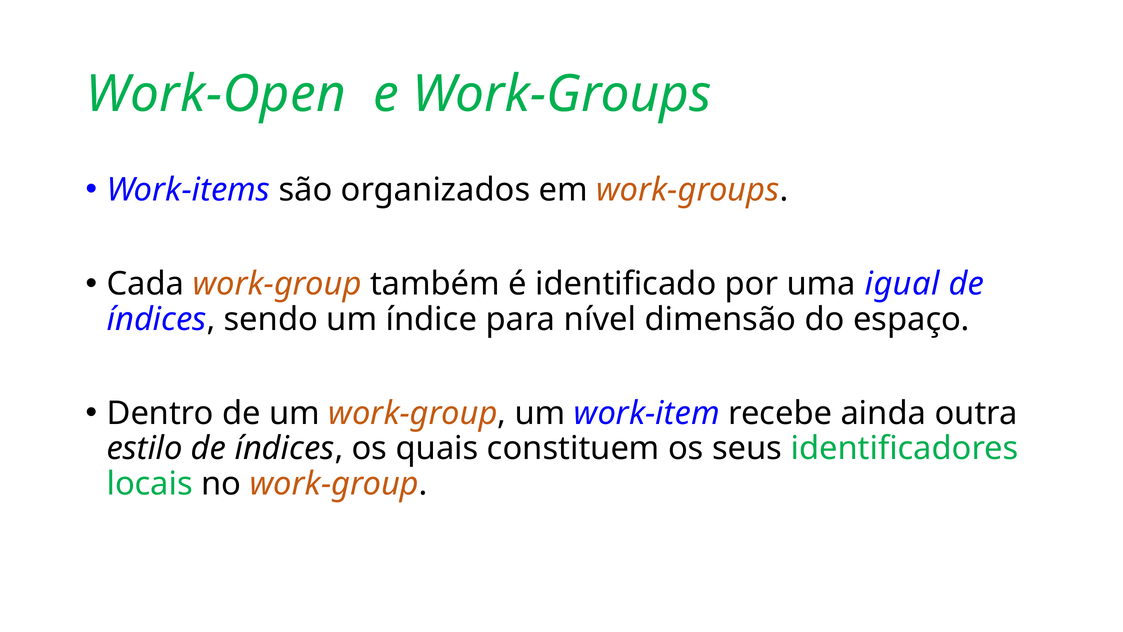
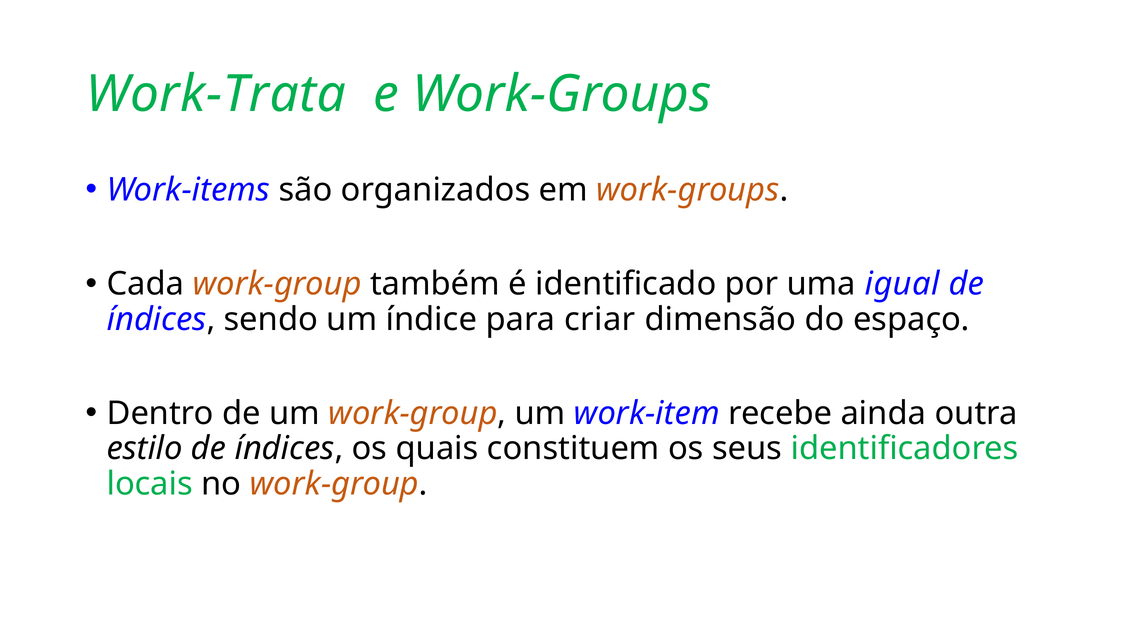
Work-Open: Work-Open -> Work-Trata
nível: nível -> criar
